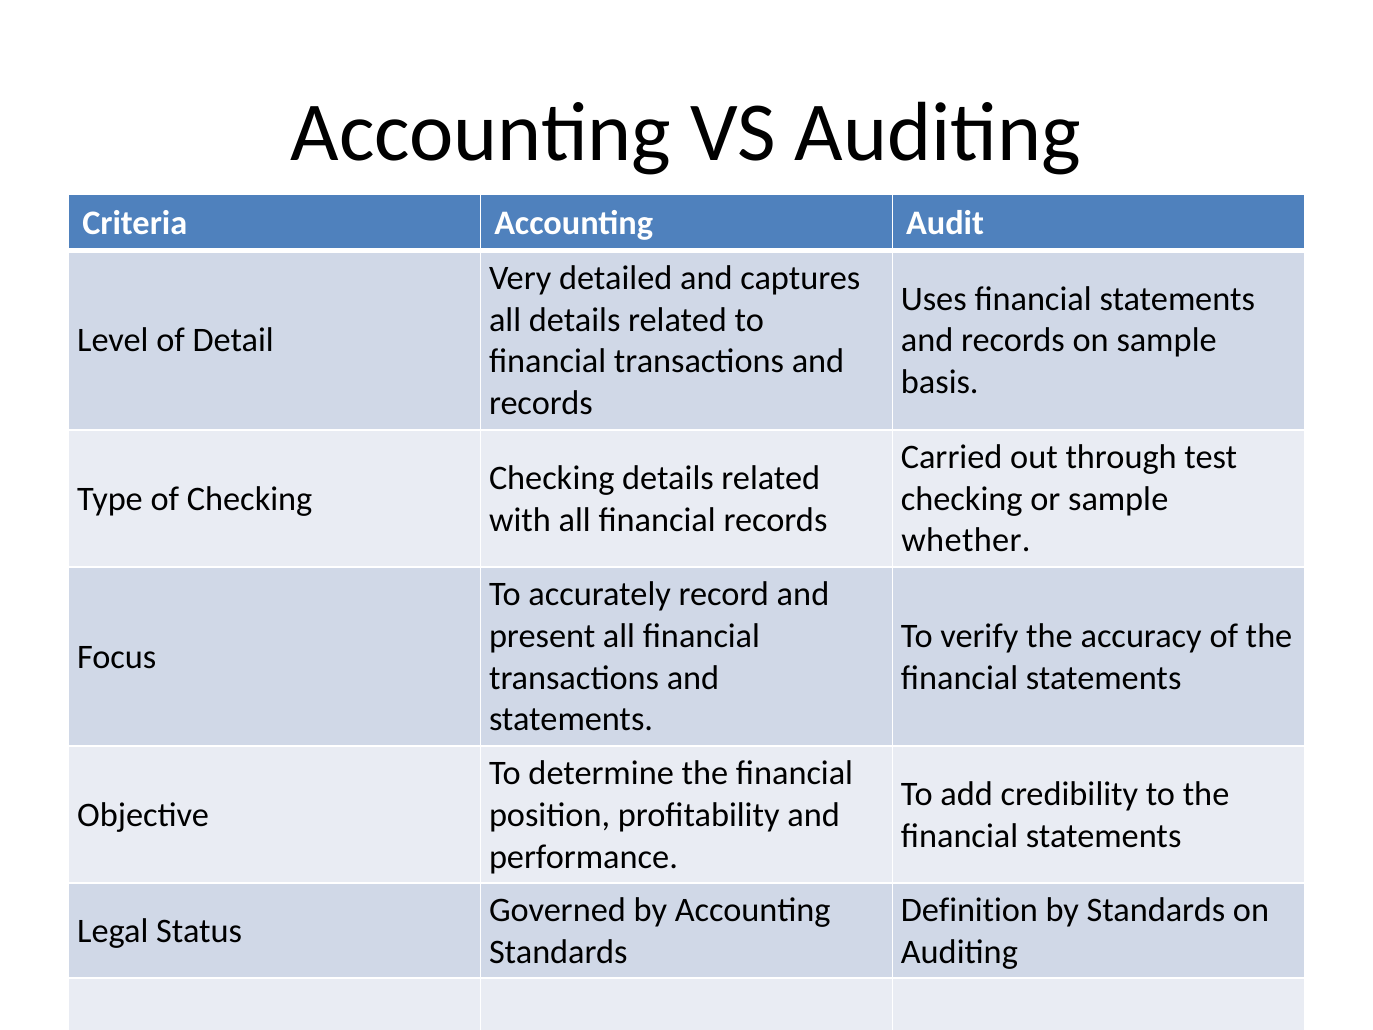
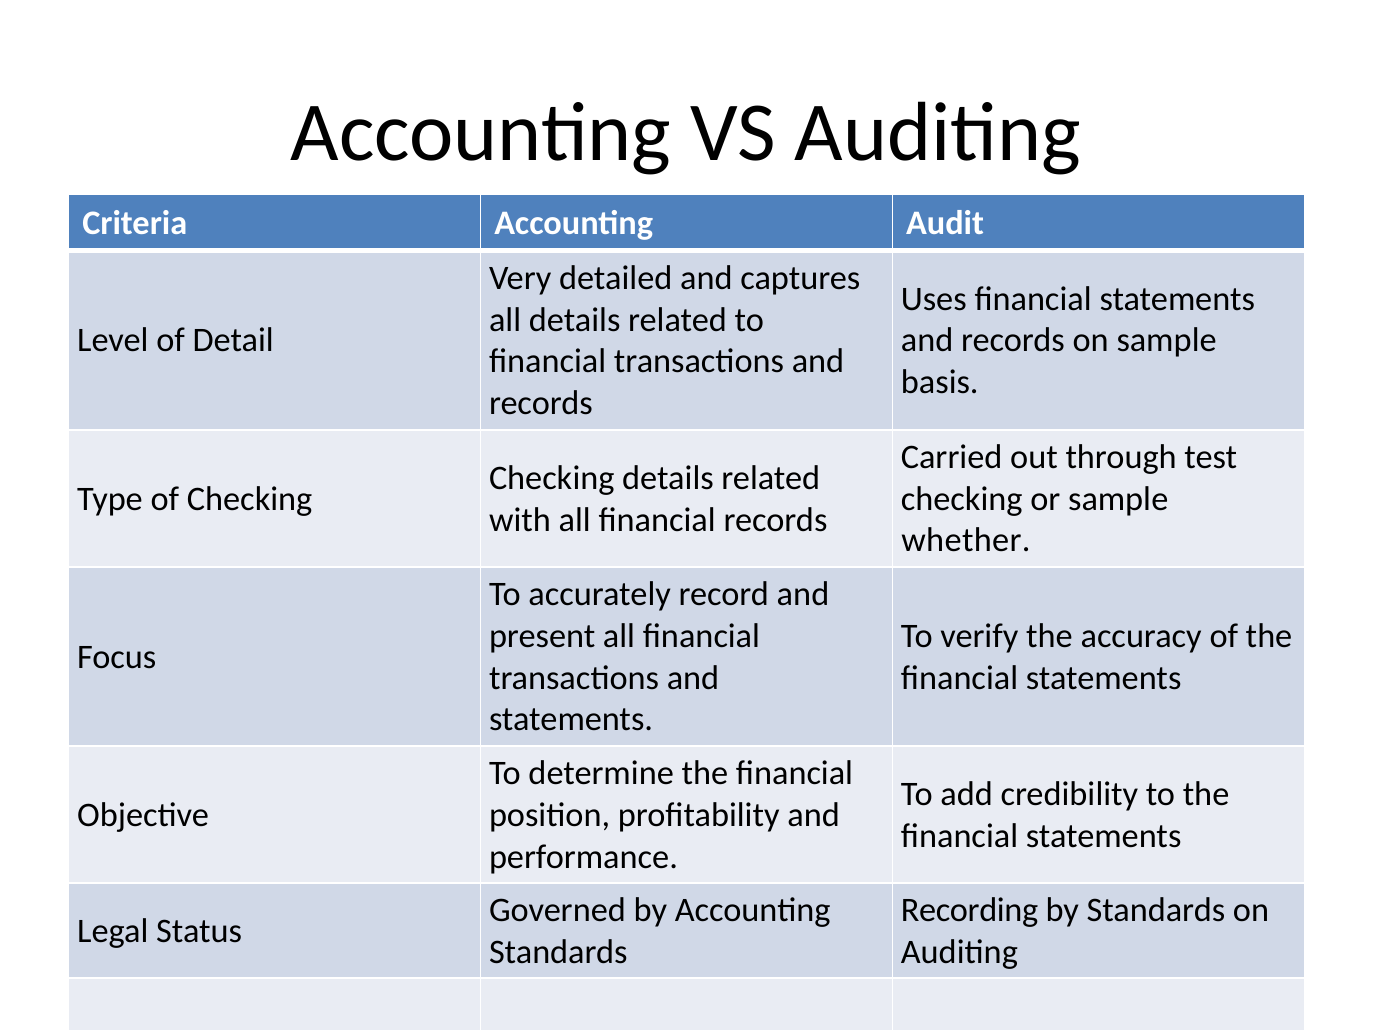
Definition: Definition -> Recording
